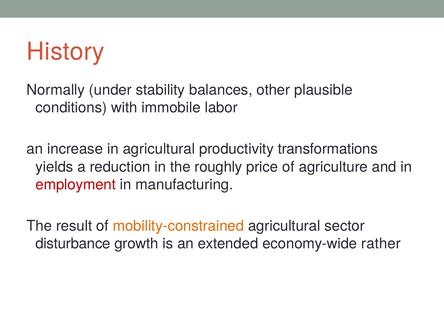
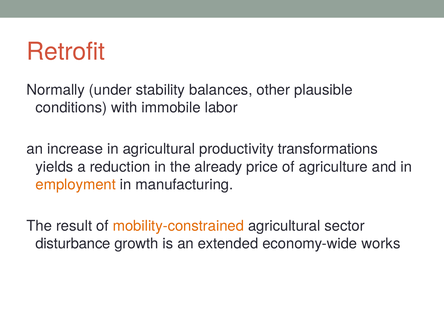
History: History -> Retrofit
roughly: roughly -> already
employment colour: red -> orange
rather: rather -> works
